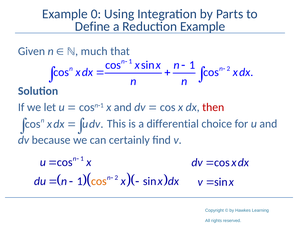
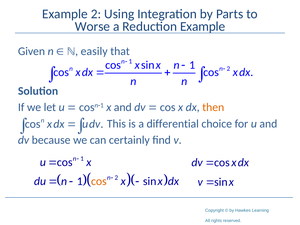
Example 0: 0 -> 2
Define: Define -> Worse
much: much -> easily
then colour: red -> orange
